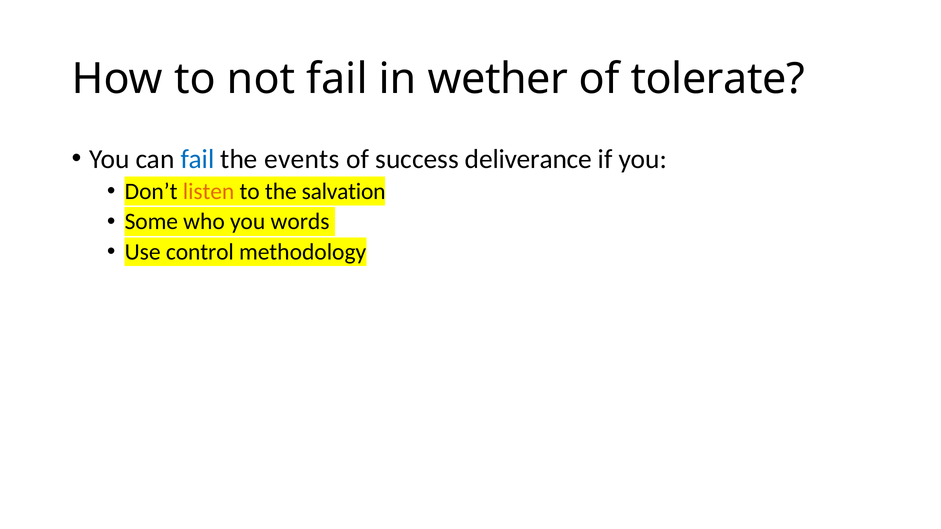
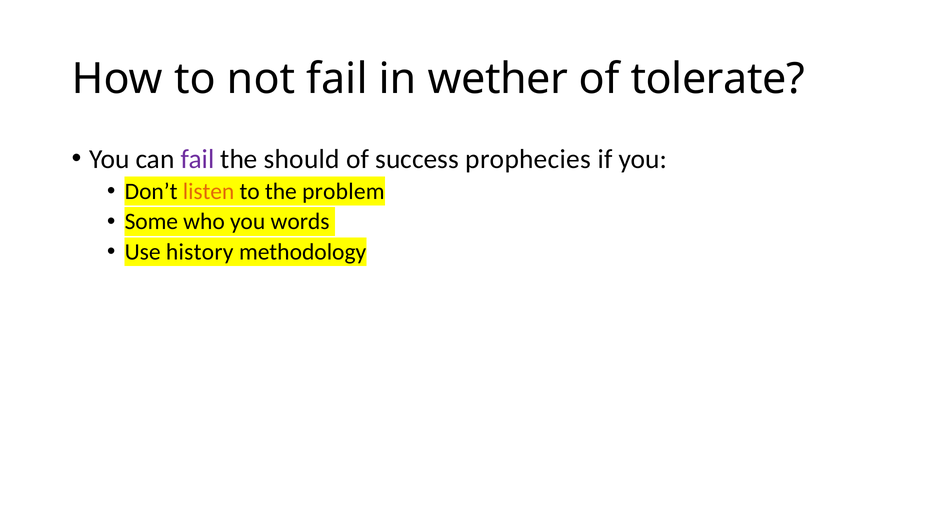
fail at (198, 159) colour: blue -> purple
events: events -> should
deliverance: deliverance -> prophecies
salvation: salvation -> problem
control: control -> history
